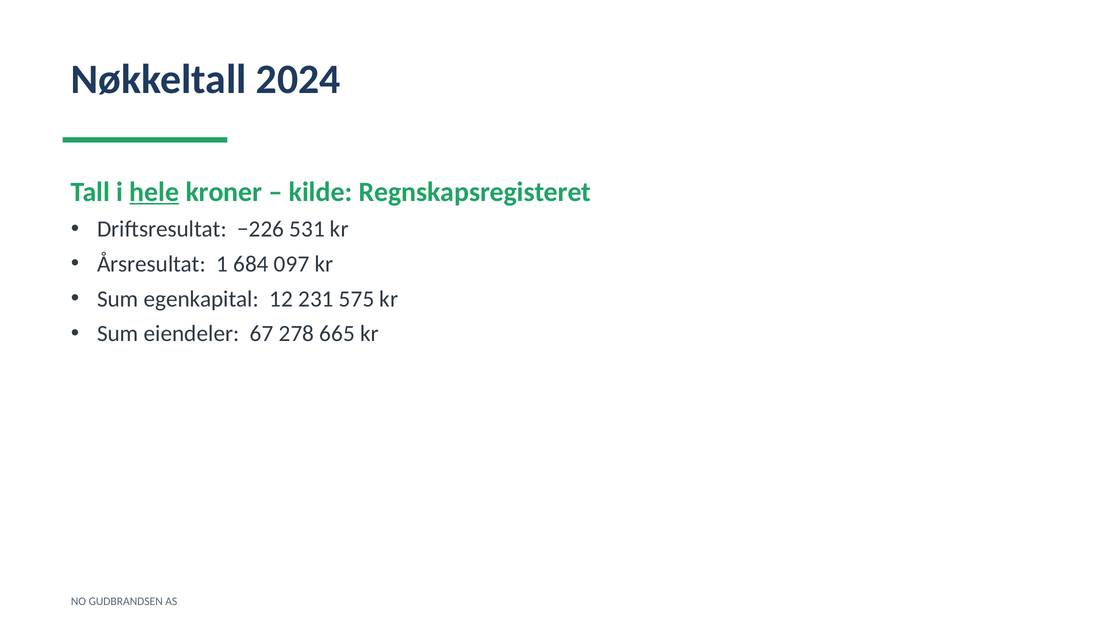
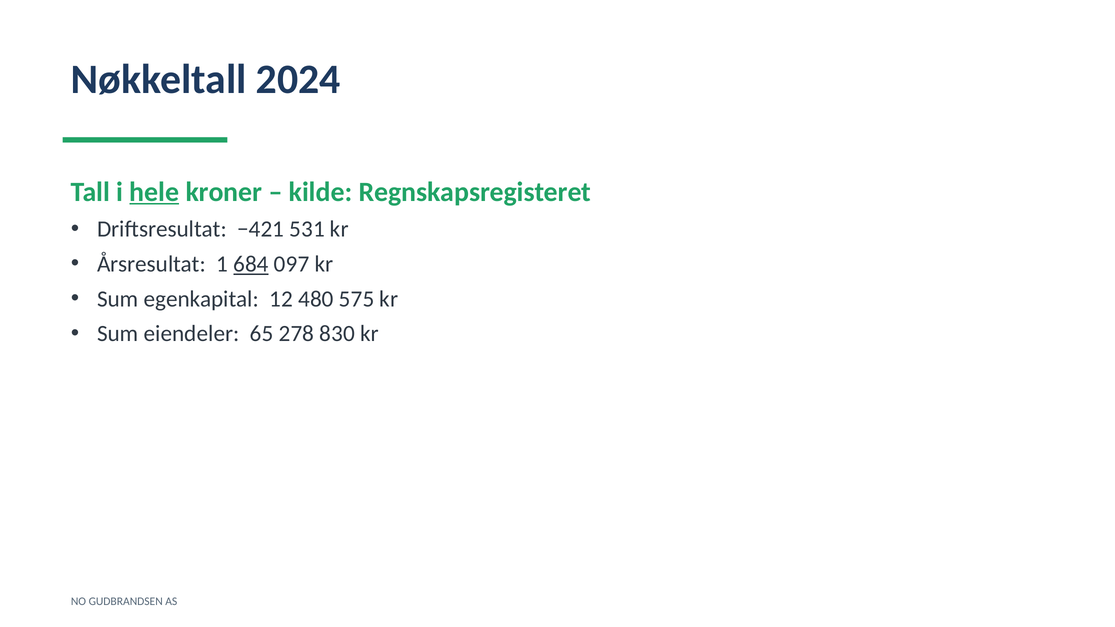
−226: −226 -> −421
684 underline: none -> present
231: 231 -> 480
67: 67 -> 65
665: 665 -> 830
